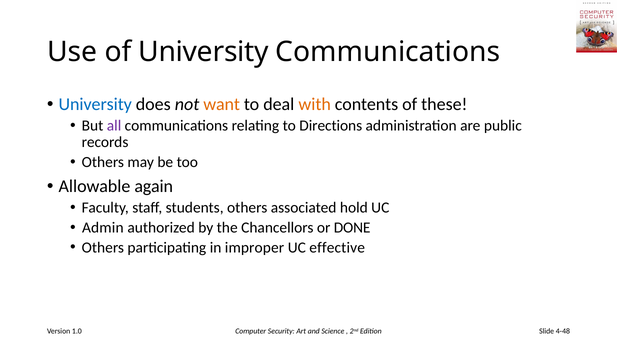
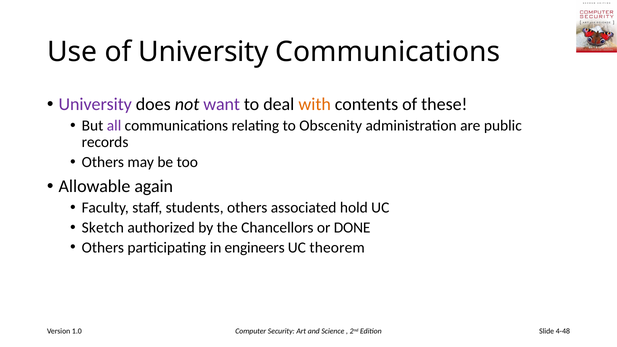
University at (95, 104) colour: blue -> purple
want colour: orange -> purple
Directions: Directions -> Obscenity
Admin: Admin -> Sketch
improper: improper -> engineers
effective: effective -> theorem
